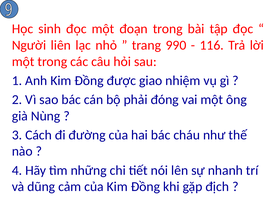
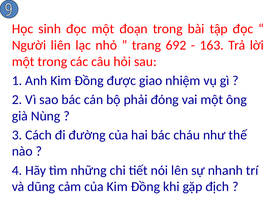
990: 990 -> 692
116: 116 -> 163
